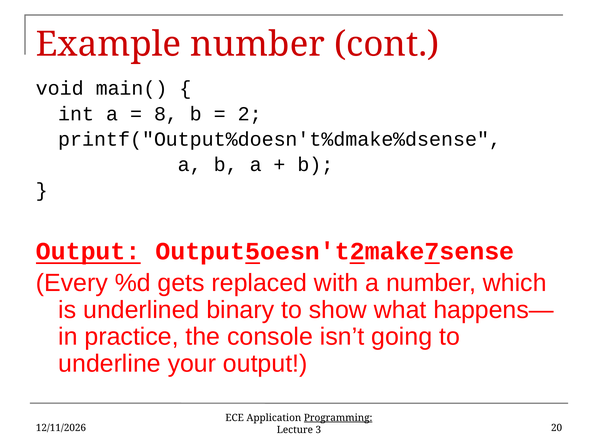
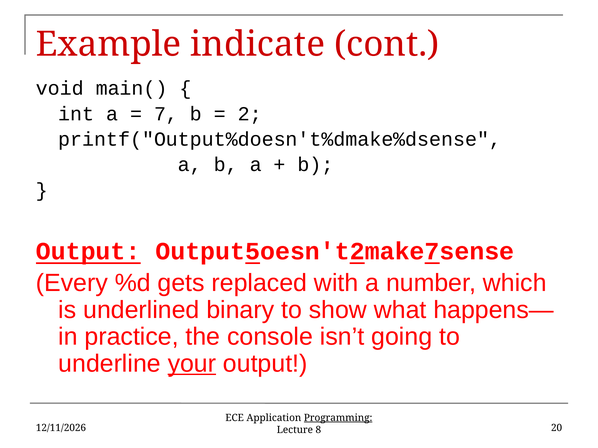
Example number: number -> indicate
8: 8 -> 7
your underline: none -> present
3: 3 -> 8
